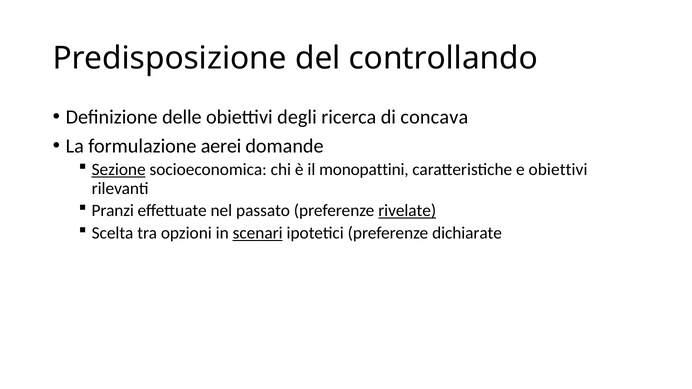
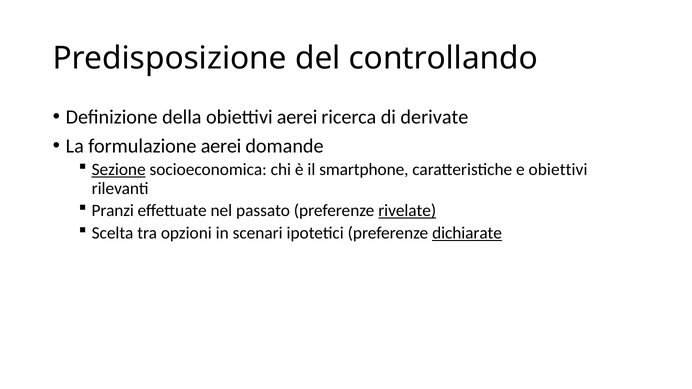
delle: delle -> della
obiettivi degli: degli -> aerei
concava: concava -> derivate
monopattini: monopattini -> smartphone
scenari underline: present -> none
dichiarate underline: none -> present
